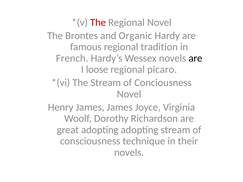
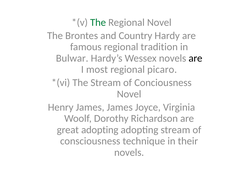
The at (98, 22) colour: red -> green
Organic: Organic -> Country
French: French -> Bulwar
loose: loose -> most
